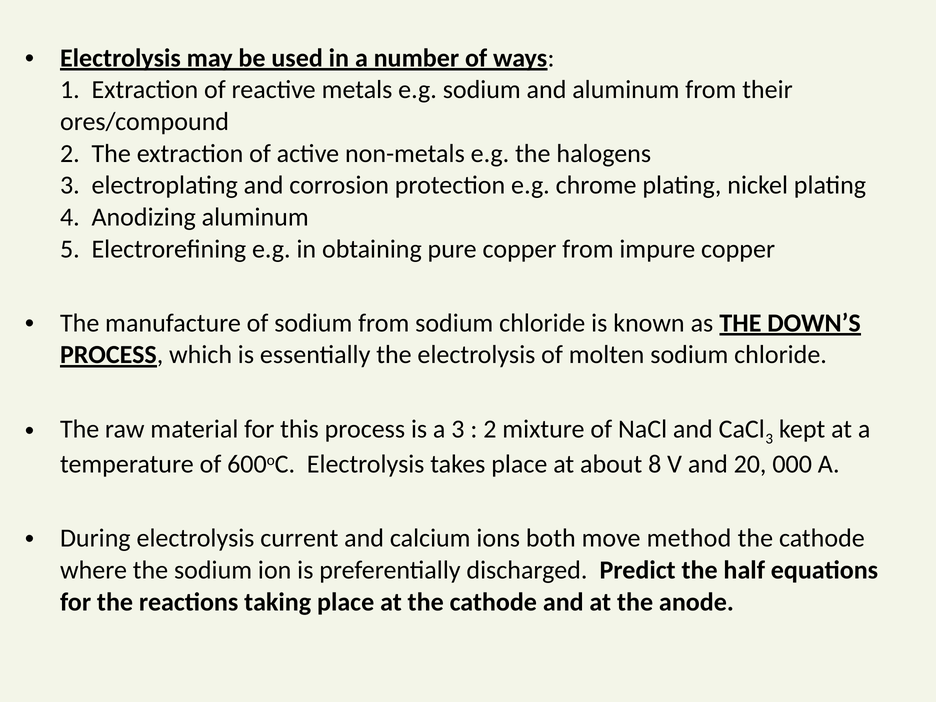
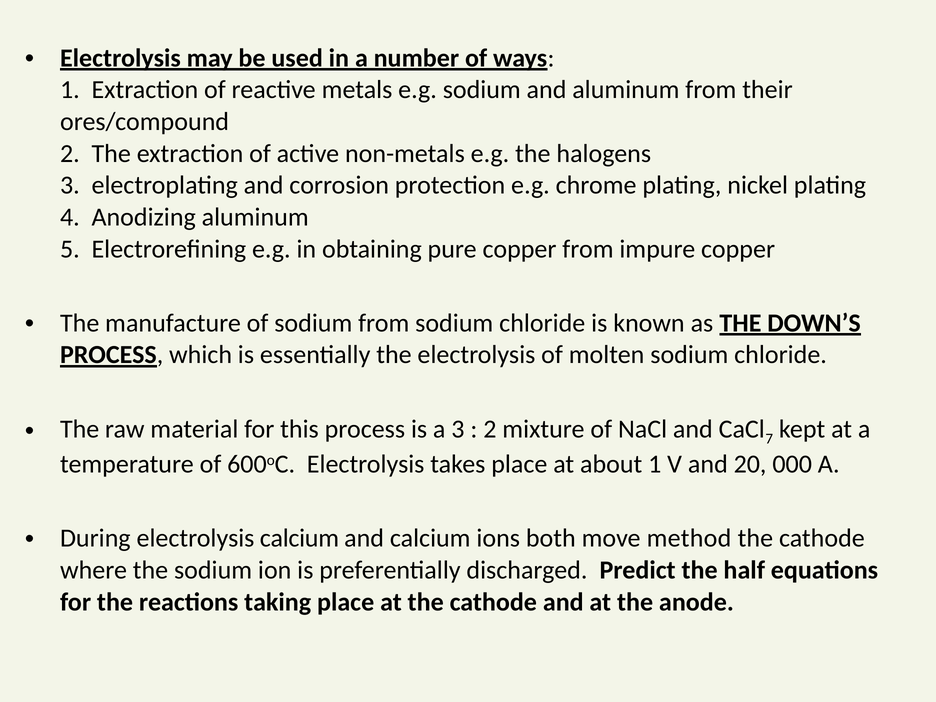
3 at (769, 439): 3 -> 7
about 8: 8 -> 1
electrolysis current: current -> calcium
